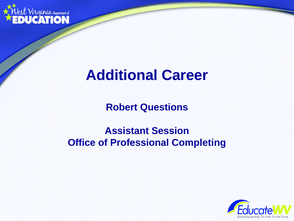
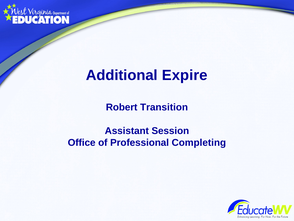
Career: Career -> Expire
Questions: Questions -> Transition
